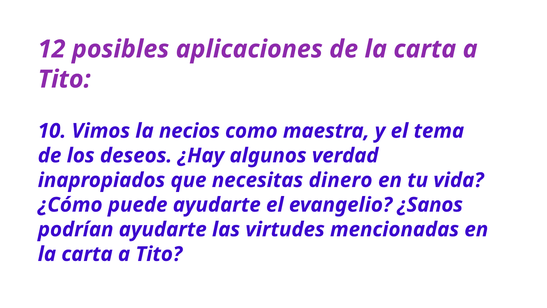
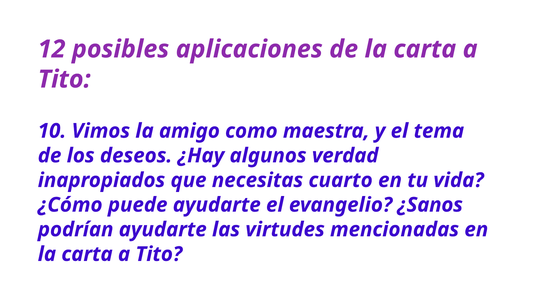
necios: necios -> amigo
dinero: dinero -> cuarto
